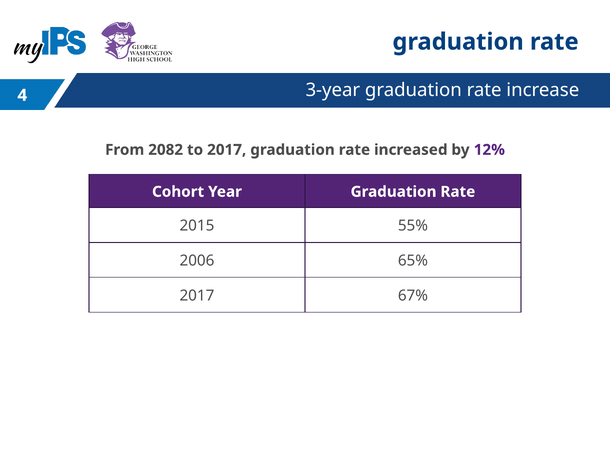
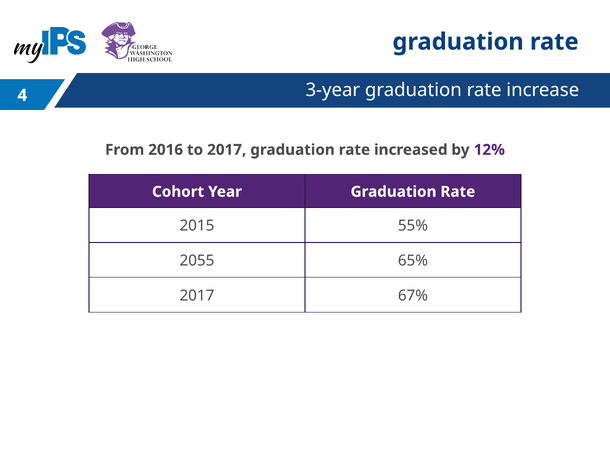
2082: 2082 -> 2016
2006: 2006 -> 2055
